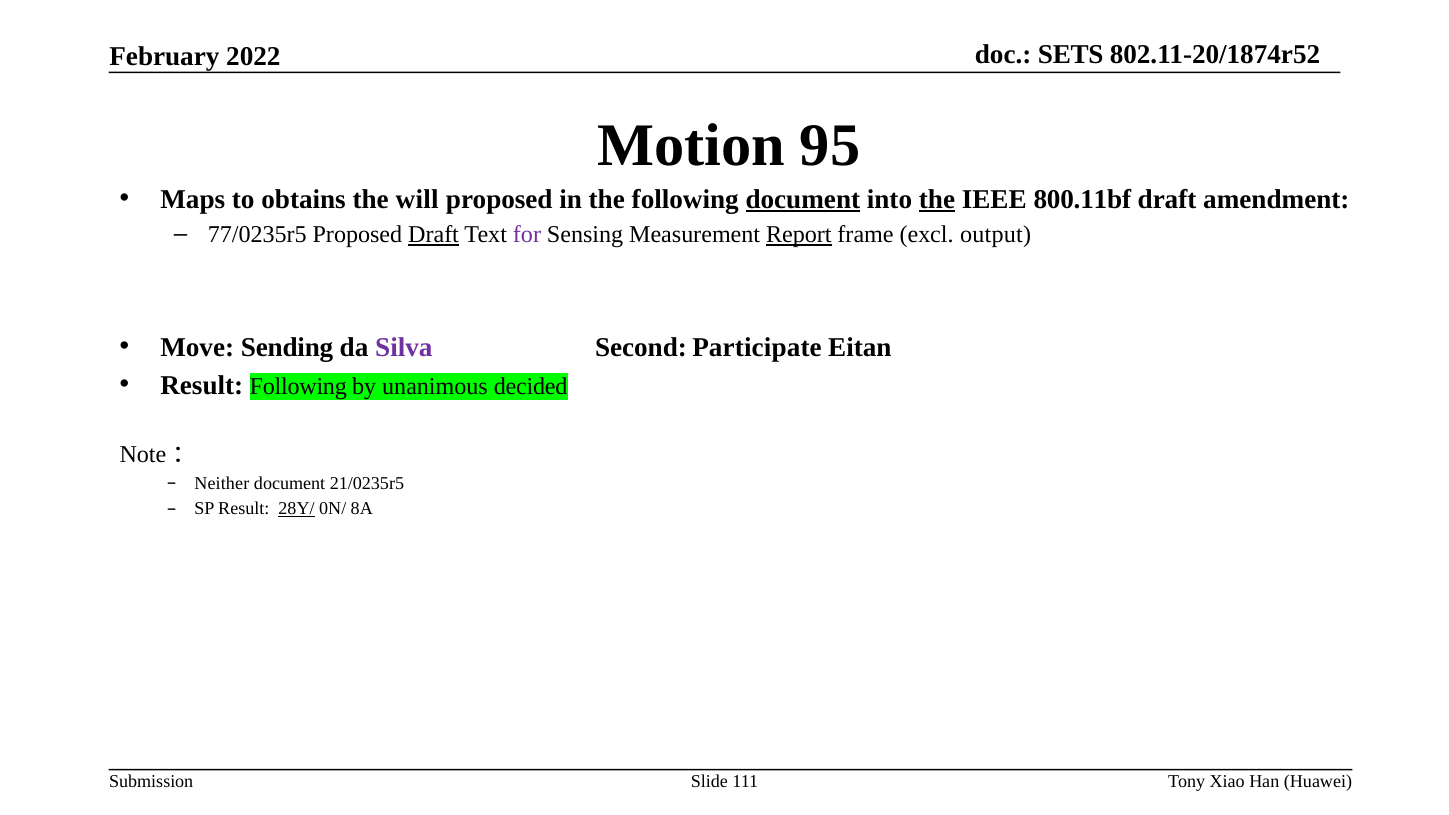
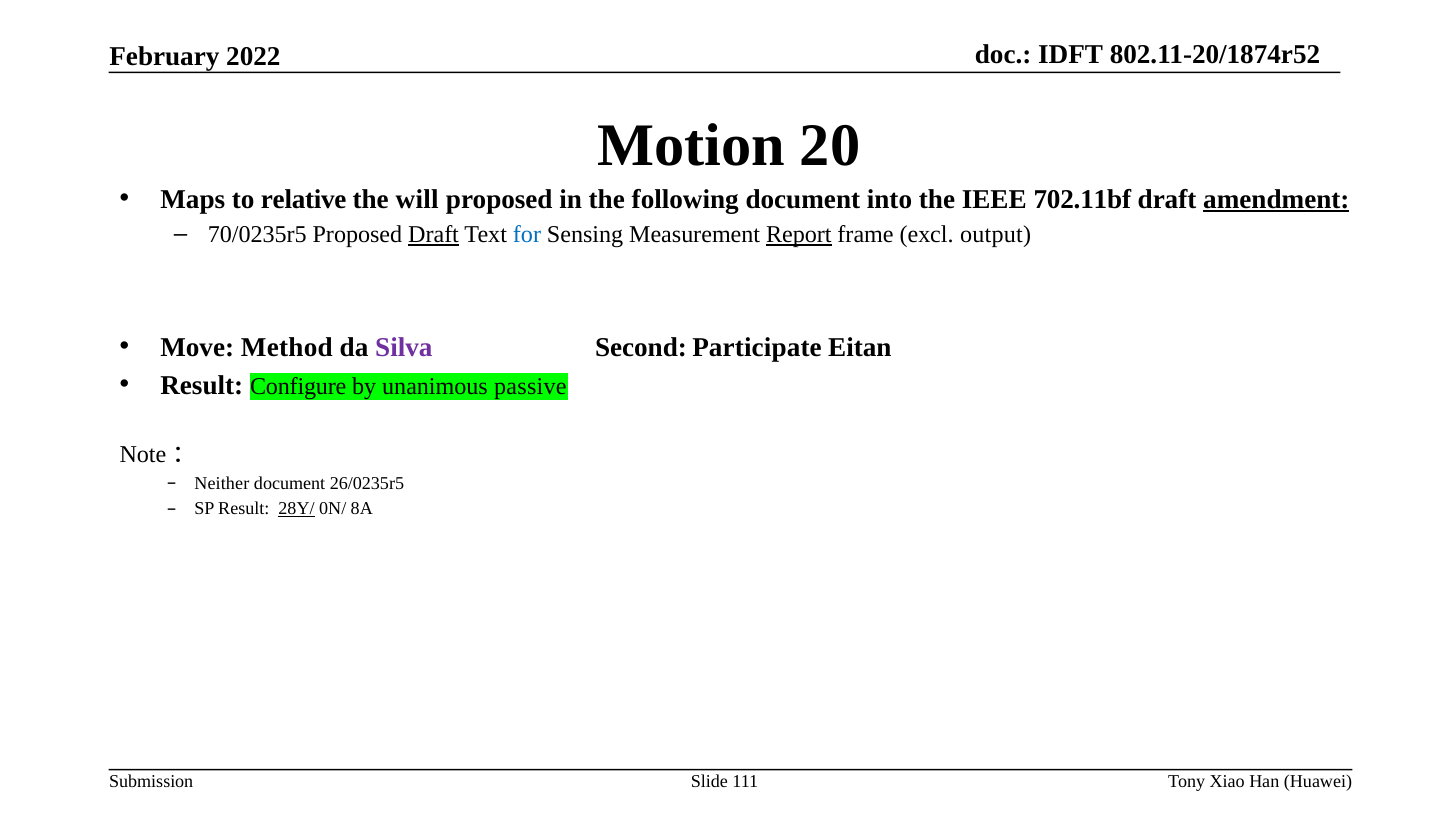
SETS: SETS -> IDFT
95: 95 -> 20
obtains: obtains -> relative
document at (803, 199) underline: present -> none
the at (937, 199) underline: present -> none
800.11bf: 800.11bf -> 702.11bf
amendment underline: none -> present
77/0235r5: 77/0235r5 -> 70/0235r5
for colour: purple -> blue
Sending: Sending -> Method
Result Following: Following -> Configure
decided: decided -> passive
21/0235r5: 21/0235r5 -> 26/0235r5
